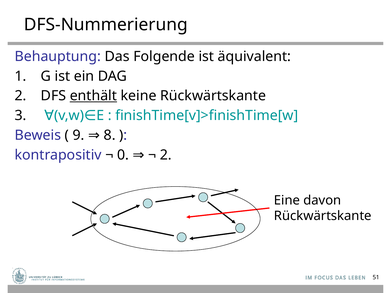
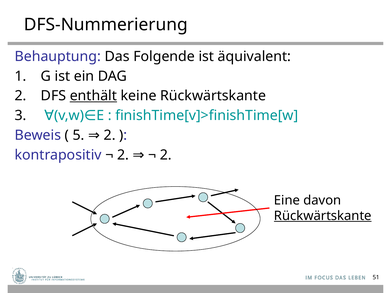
9: 9 -> 5
8 at (110, 135): 8 -> 2
0 at (123, 155): 0 -> 2
Rückwärtskante at (323, 216) underline: none -> present
